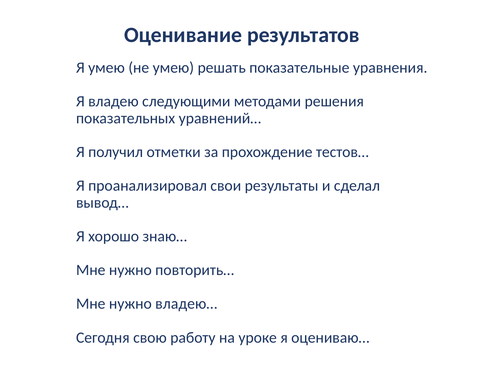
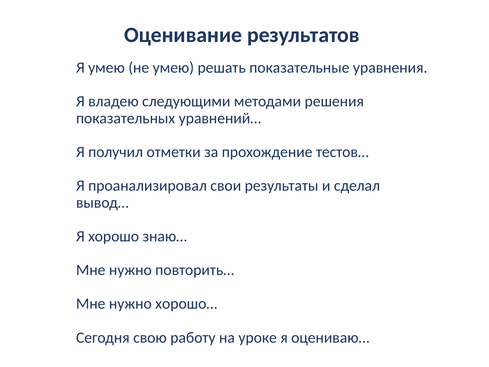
владею…: владею… -> хорошо…
